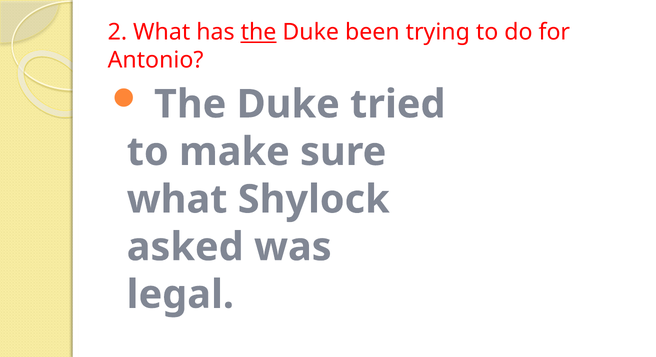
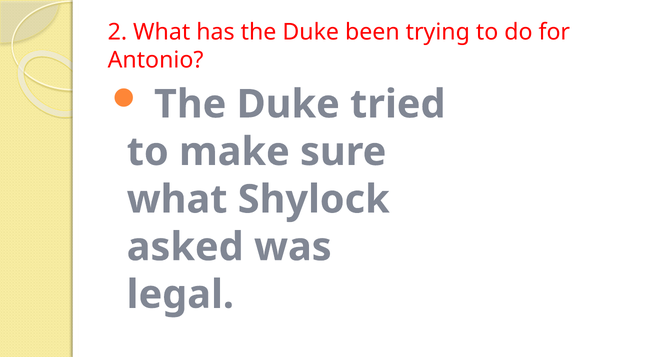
the at (259, 32) underline: present -> none
